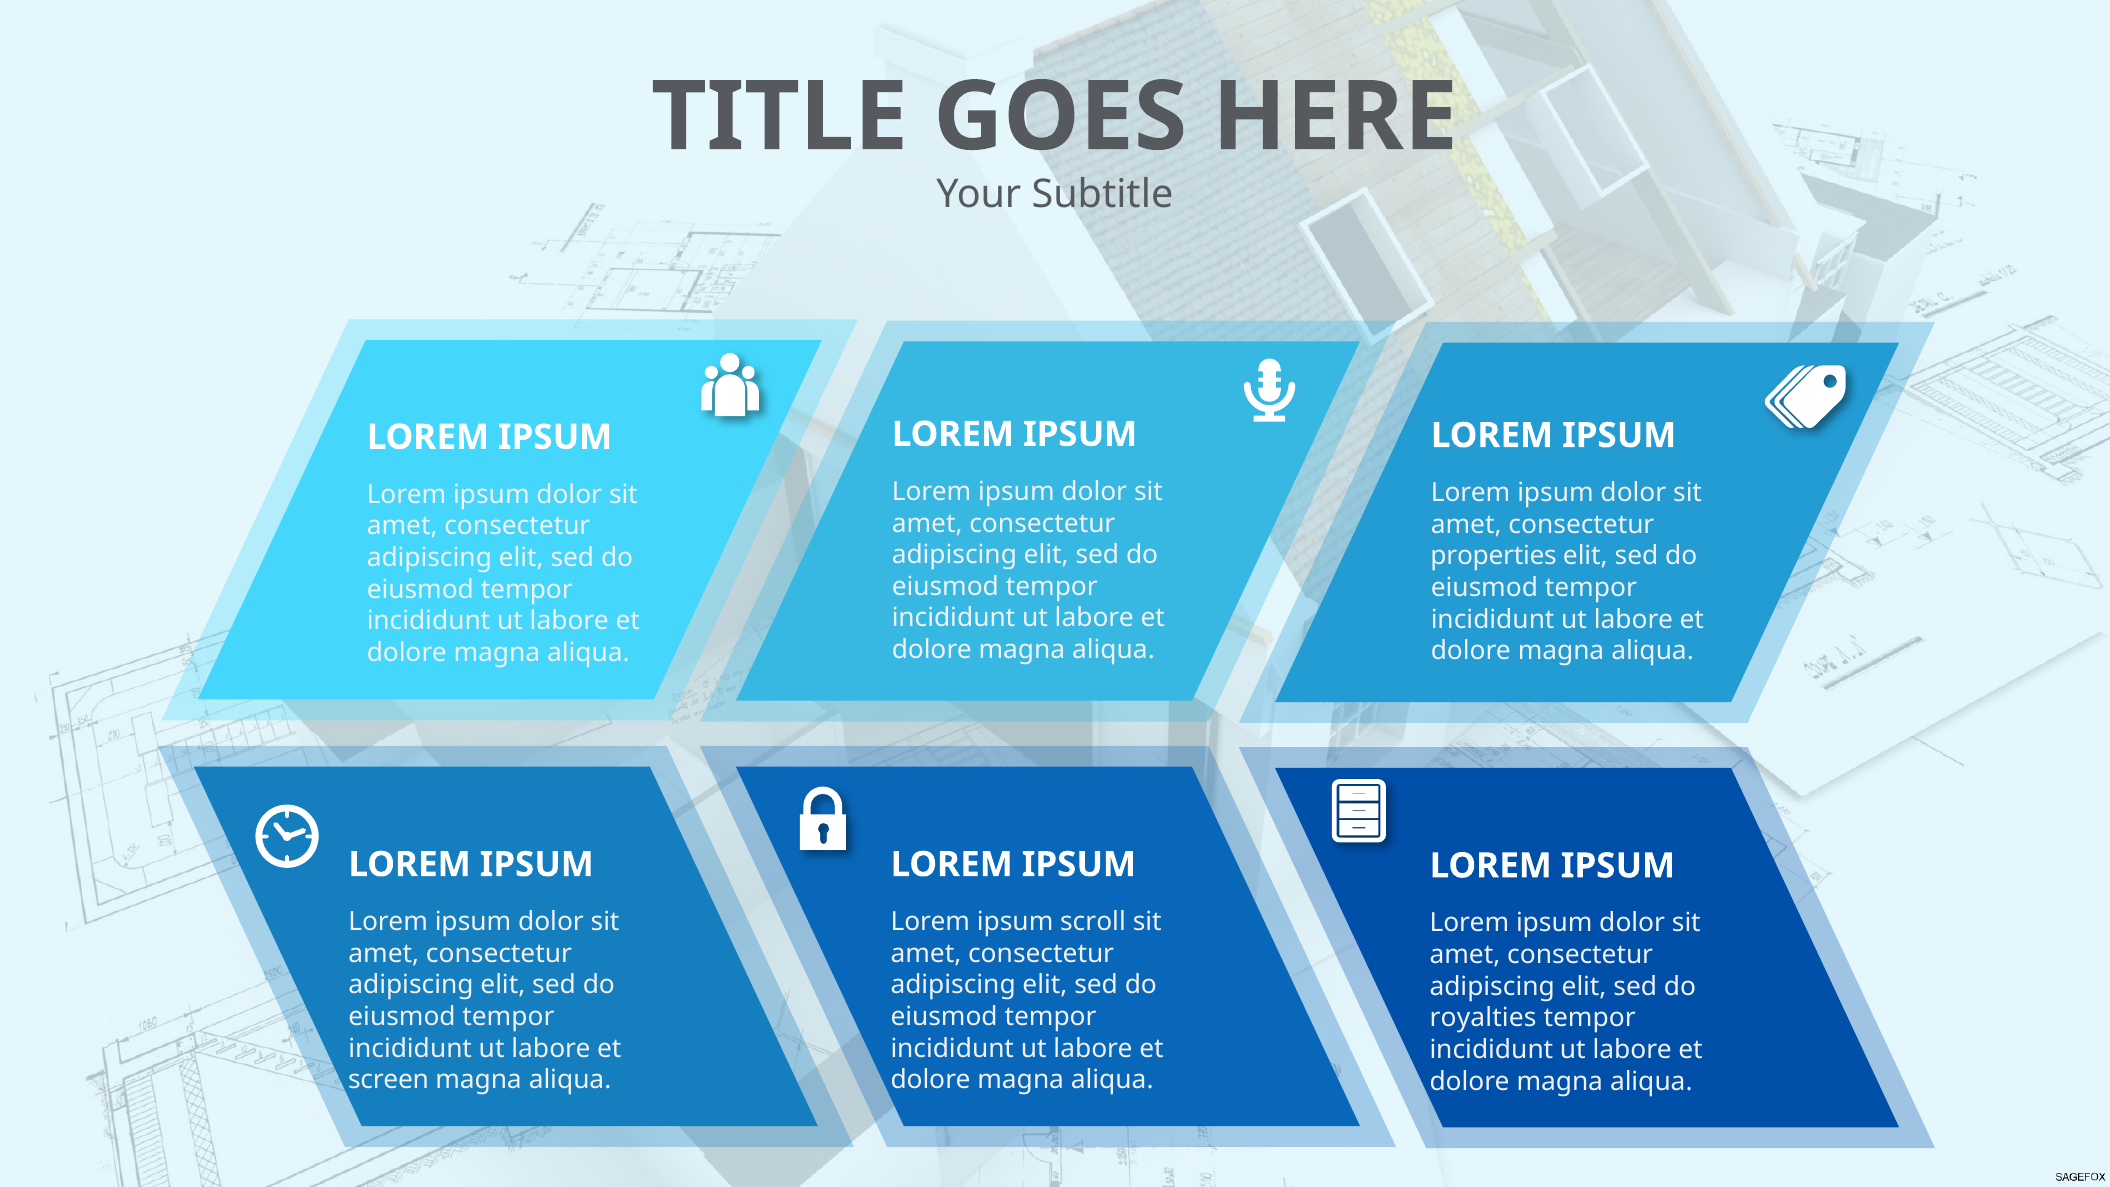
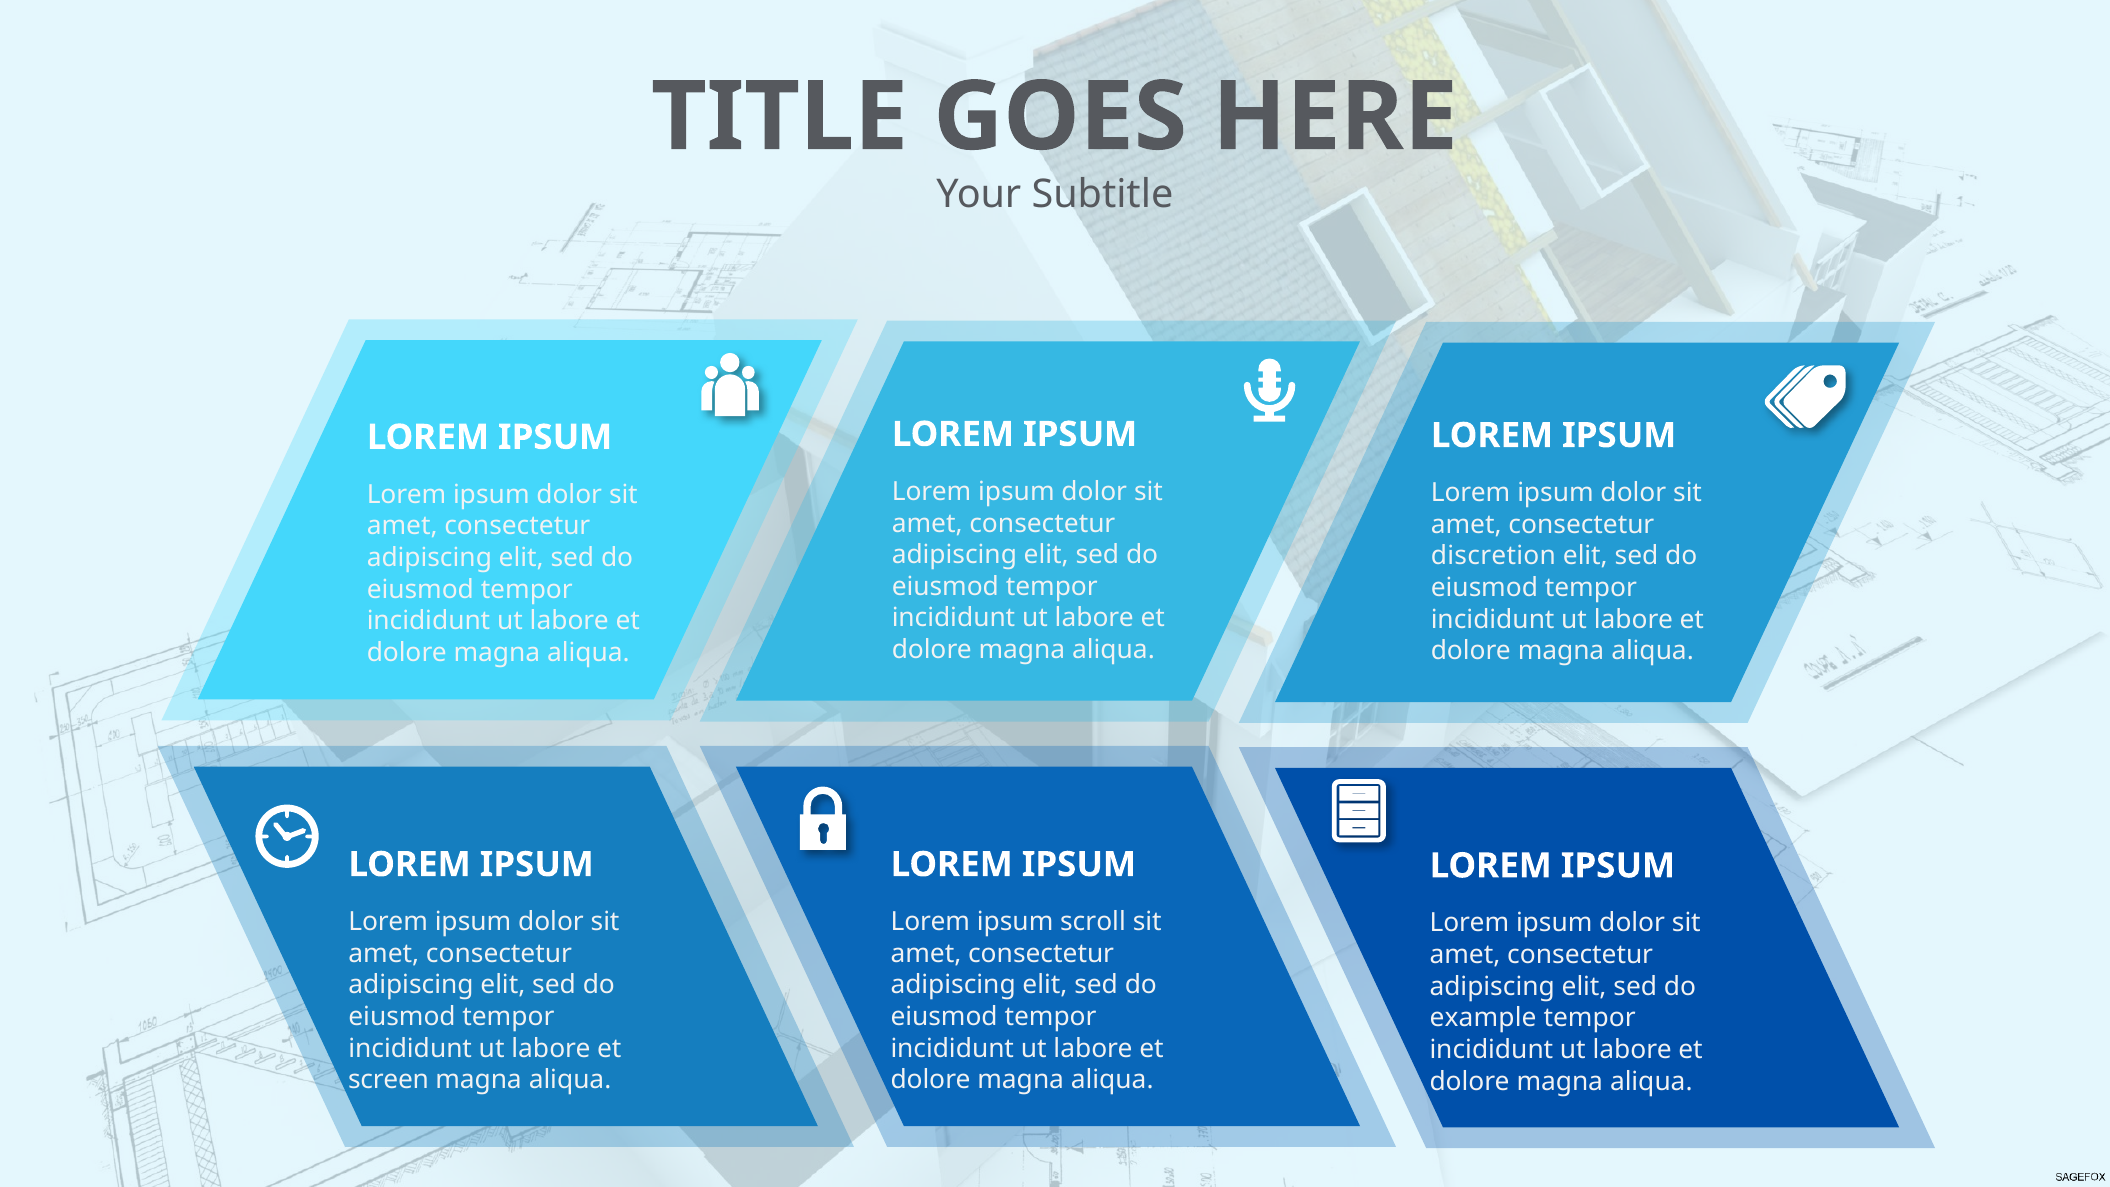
properties: properties -> discretion
royalties: royalties -> example
